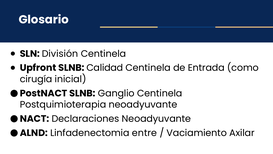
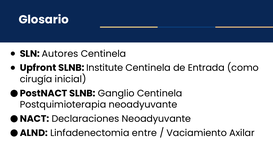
División: División -> Autores
Calidad: Calidad -> Institute
